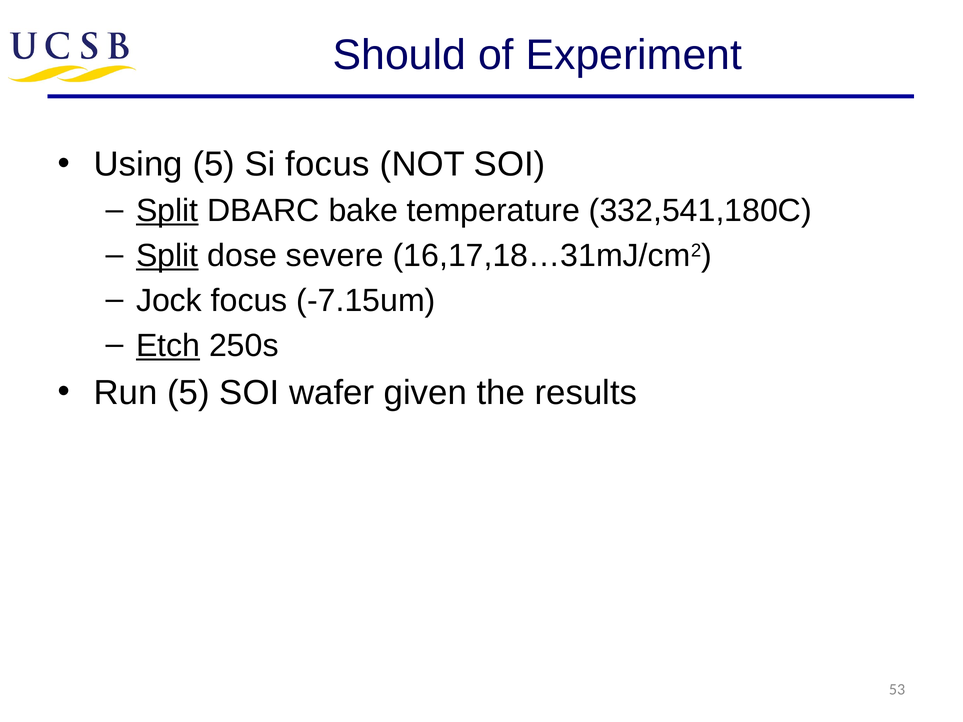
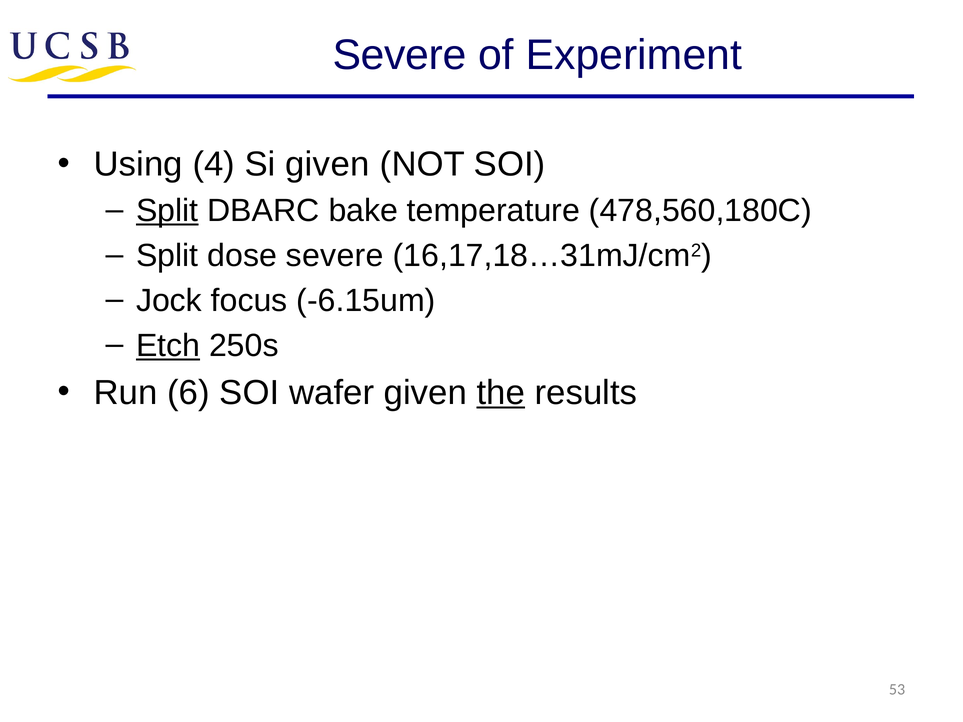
Should at (399, 55): Should -> Severe
Using 5: 5 -> 4
Si focus: focus -> given
332,541,180C: 332,541,180C -> 478,560,180C
Split at (167, 256) underline: present -> none
-7.15um: -7.15um -> -6.15um
Run 5: 5 -> 6
the underline: none -> present
